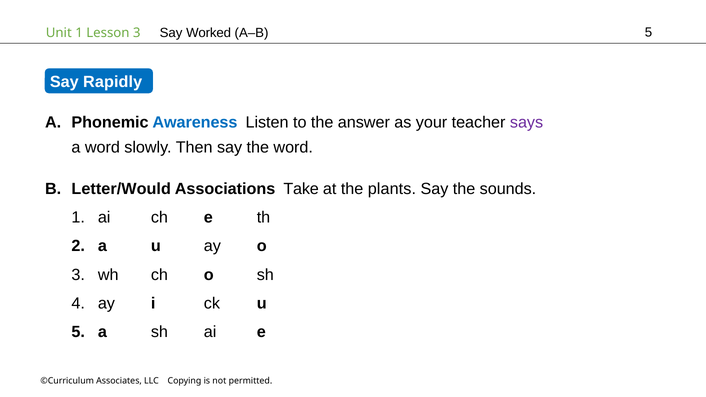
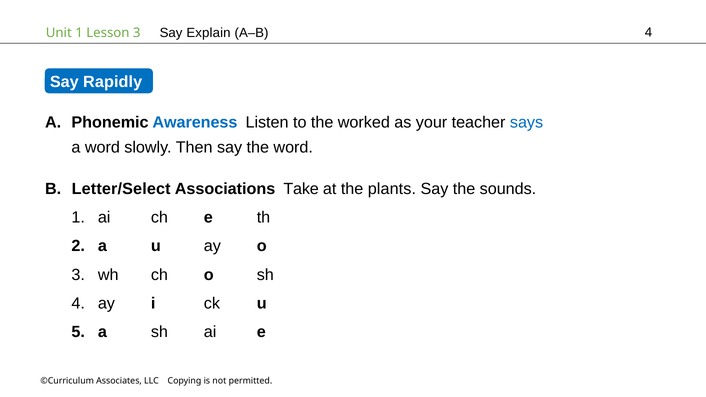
Worked: Worked -> Explain
5 at (649, 33): 5 -> 4
answer: answer -> worked
says colour: purple -> blue
Letter/Would: Letter/Would -> Letter/Select
